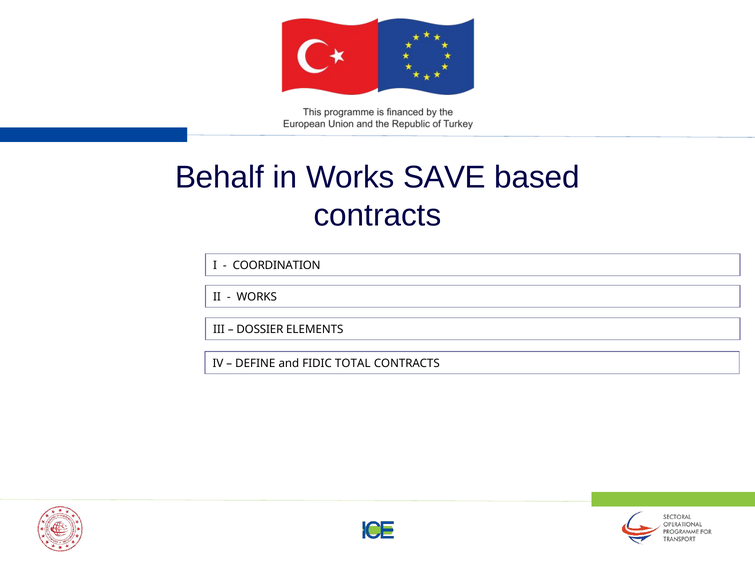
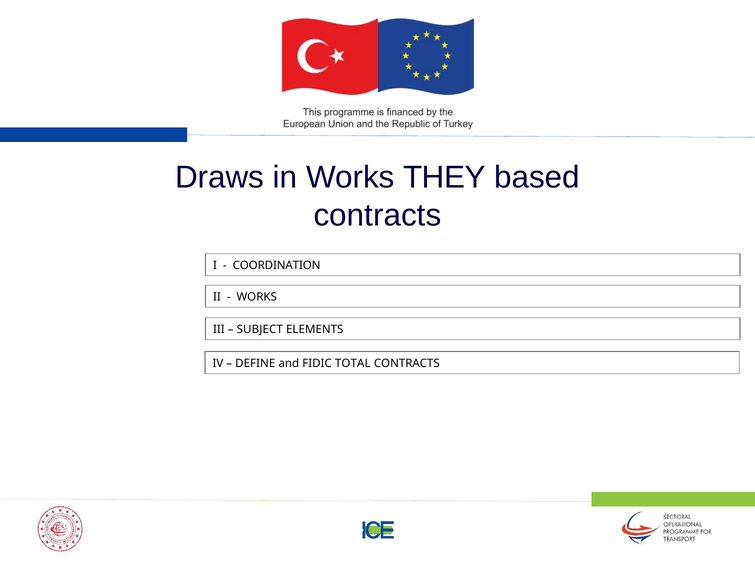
Behalf: Behalf -> Draws
SAVE: SAVE -> THEY
DOSSIER: DOSSIER -> SUBJECT
